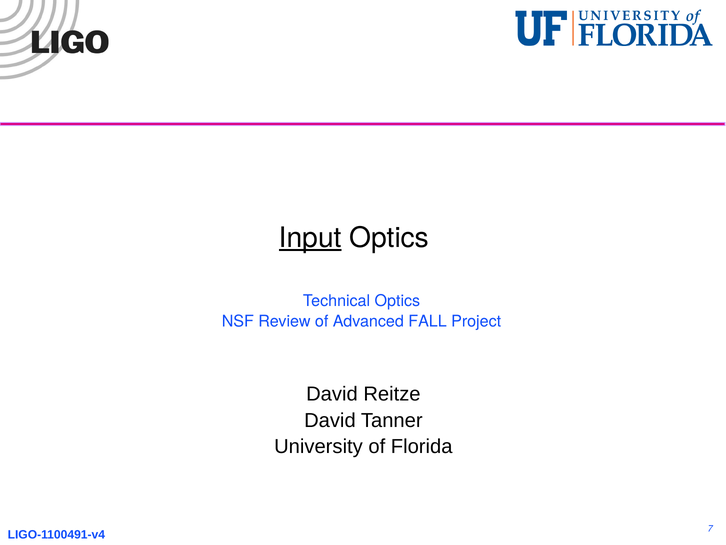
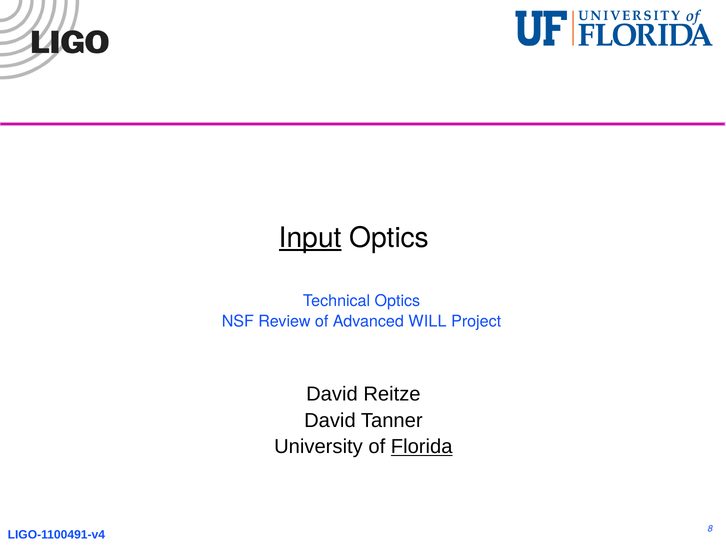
FALL: FALL -> WILL
Florida underline: none -> present
7: 7 -> 8
